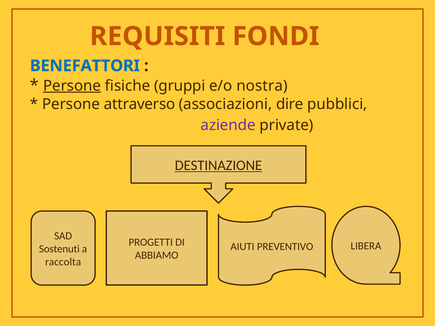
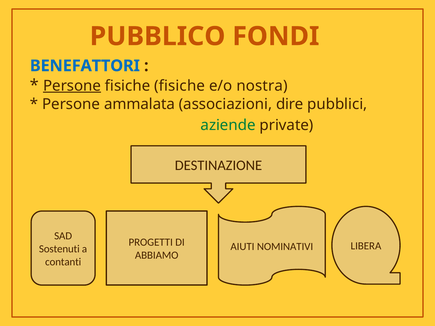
REQUISITI: REQUISITI -> PUBBLICO
fisiche gruppi: gruppi -> fisiche
attraverso: attraverso -> ammalata
aziende colour: purple -> green
DESTINAZIONE underline: present -> none
PREVENTIVO: PREVENTIVO -> NOMINATIVI
raccolta: raccolta -> contanti
